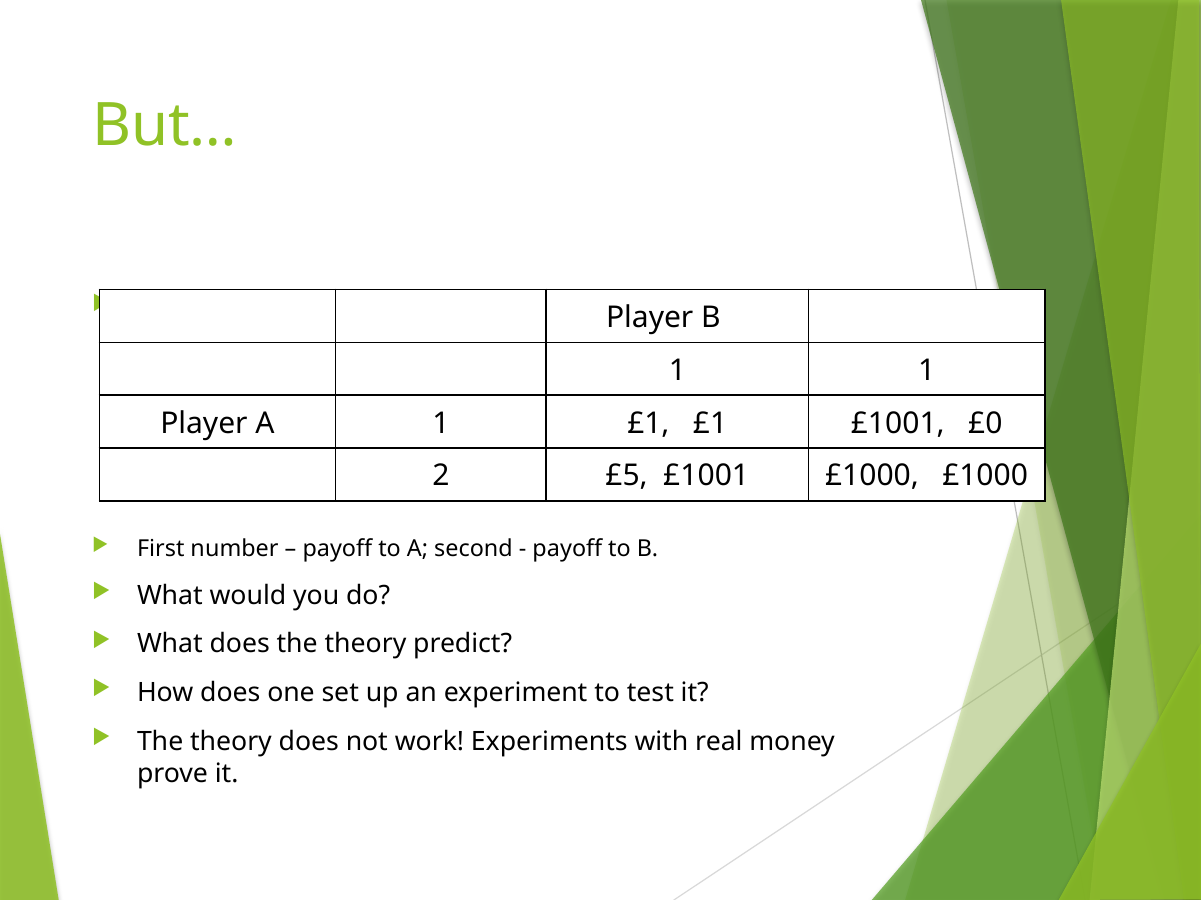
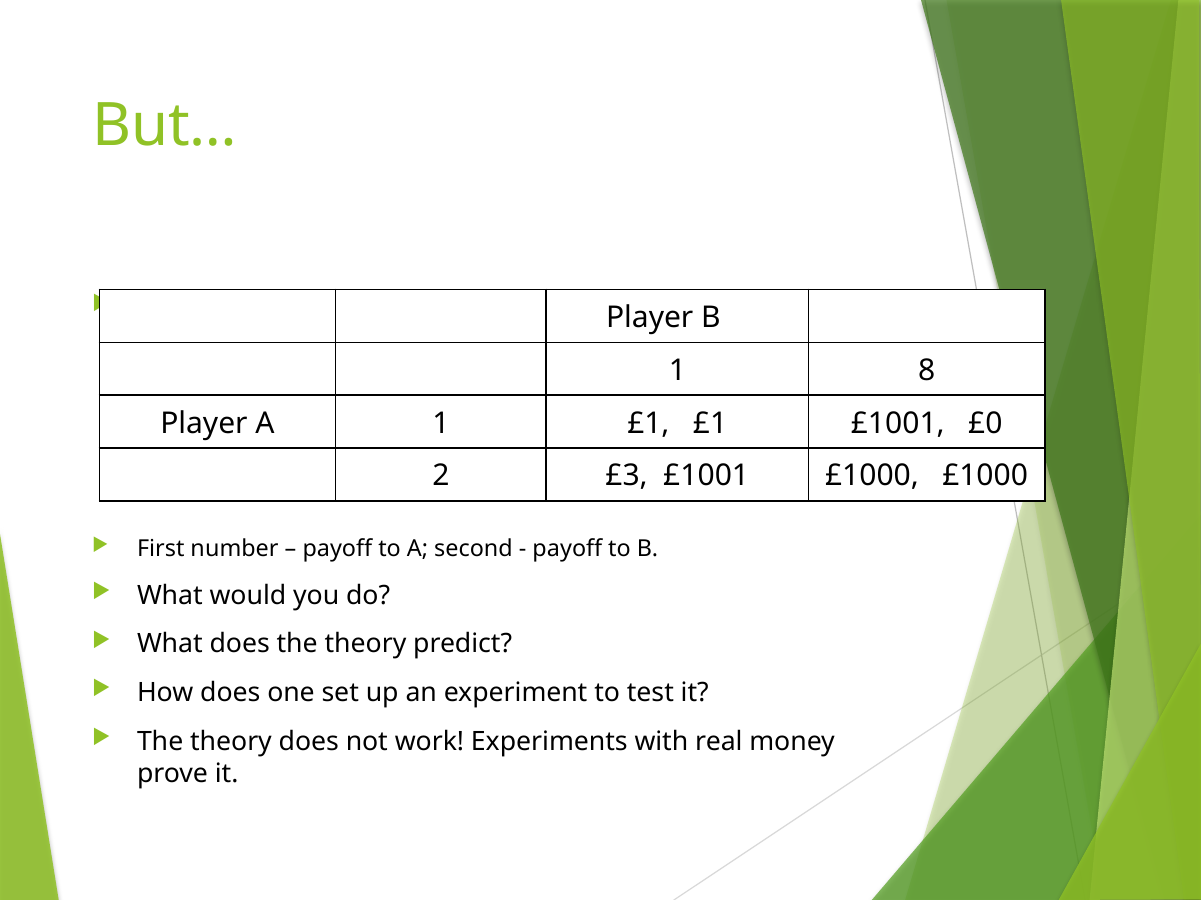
1 1: 1 -> 8
£5: £5 -> £3
